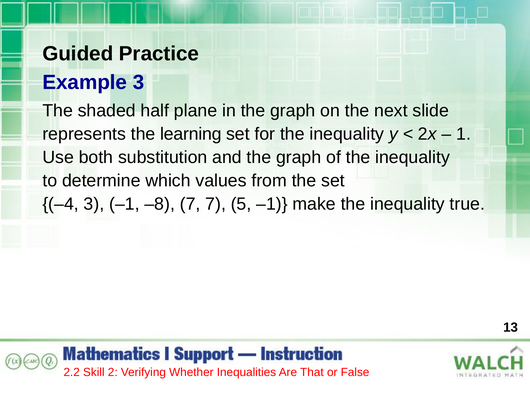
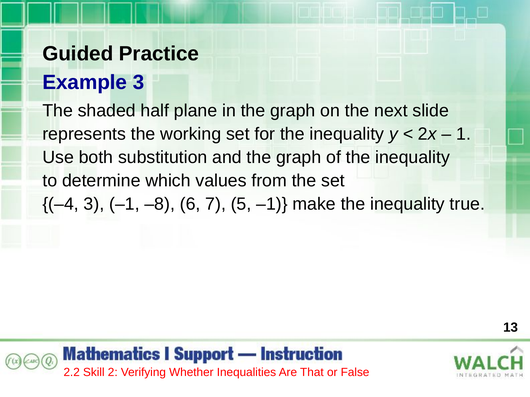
learning: learning -> working
–8 7: 7 -> 6
